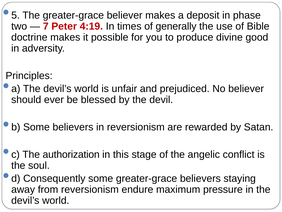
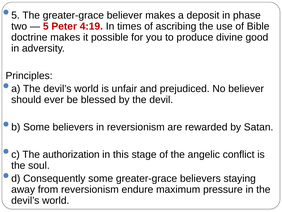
7 at (46, 26): 7 -> 5
generally: generally -> ascribing
